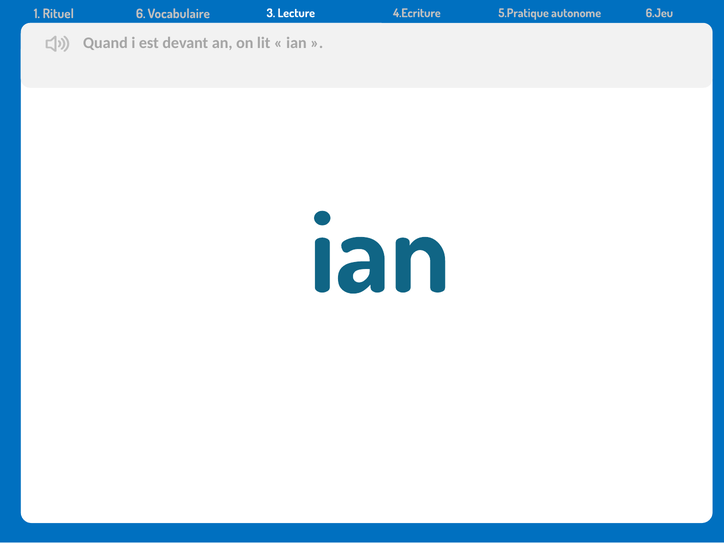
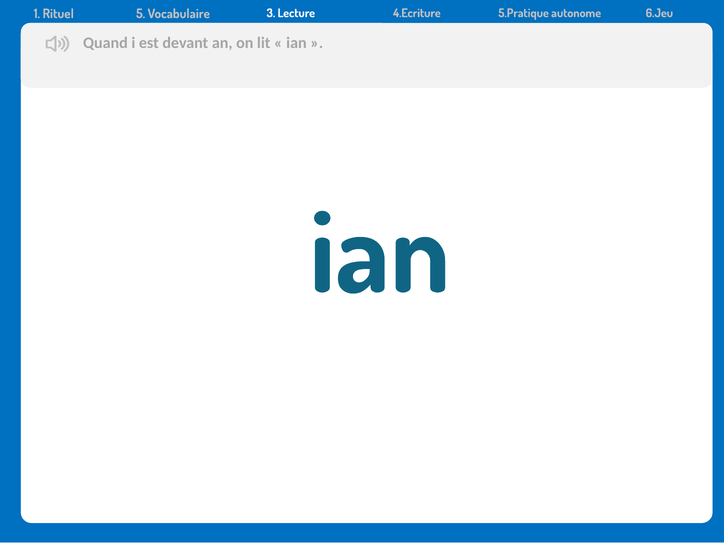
6: 6 -> 5
